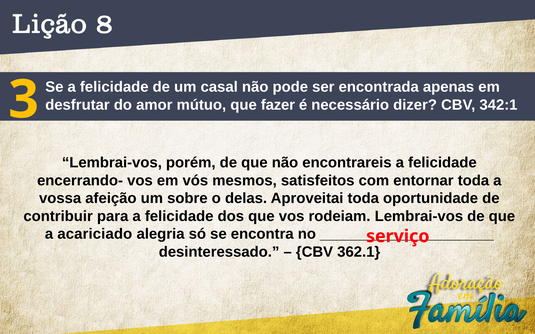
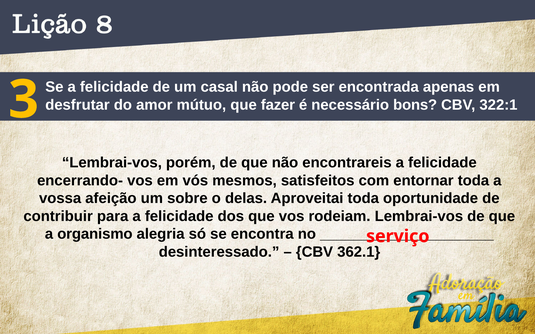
dizer: dizer -> bons
342:1: 342:1 -> 322:1
acariciado: acariciado -> organismo
